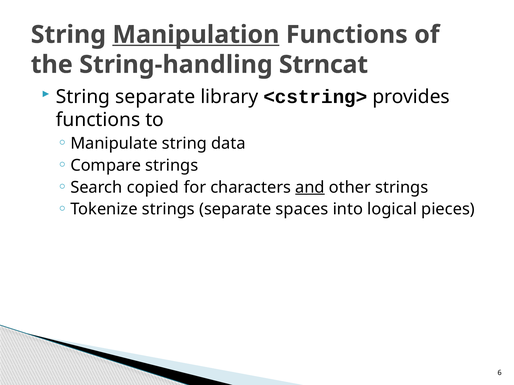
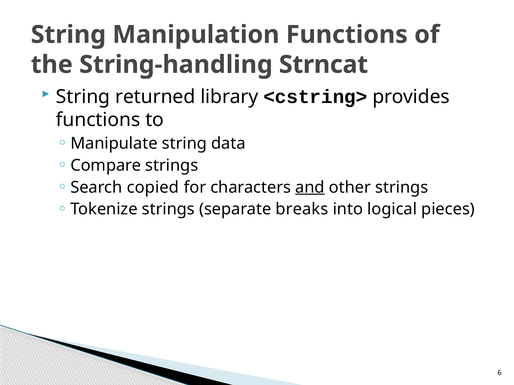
Manipulation underline: present -> none
String separate: separate -> returned
spaces: spaces -> breaks
